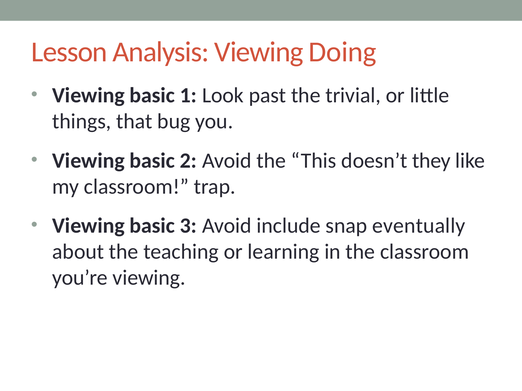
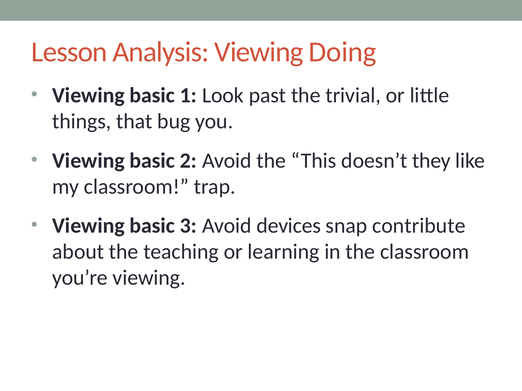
include: include -> devices
eventually: eventually -> contribute
